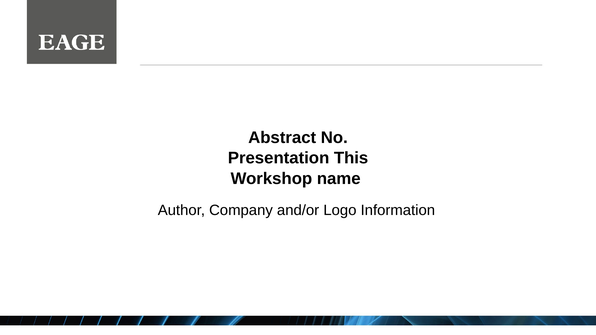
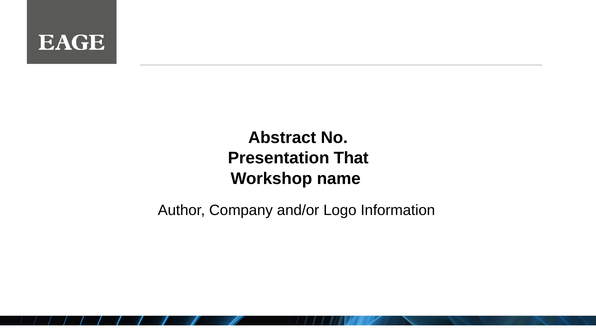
This: This -> That
